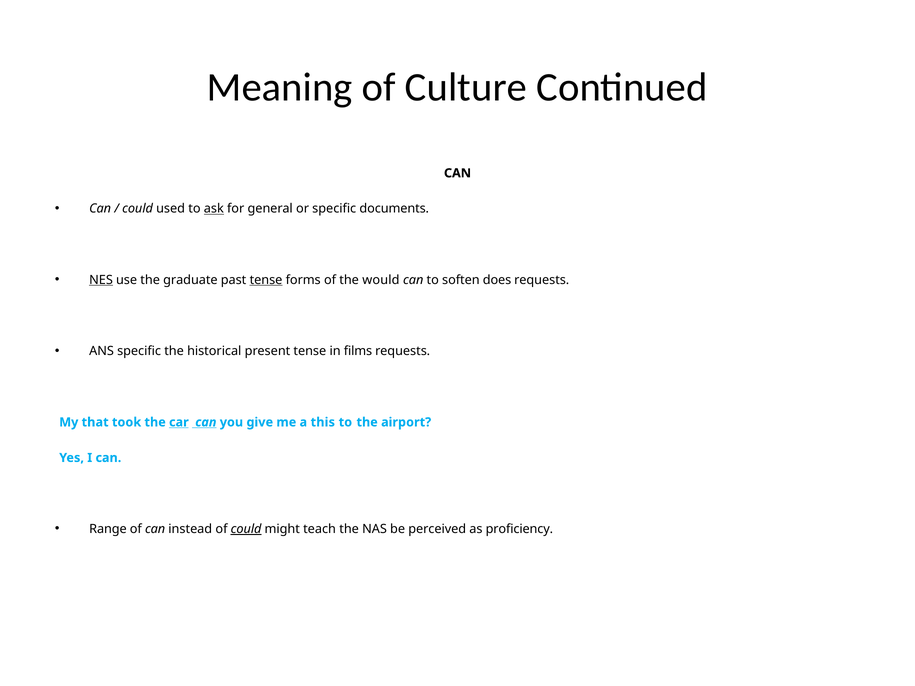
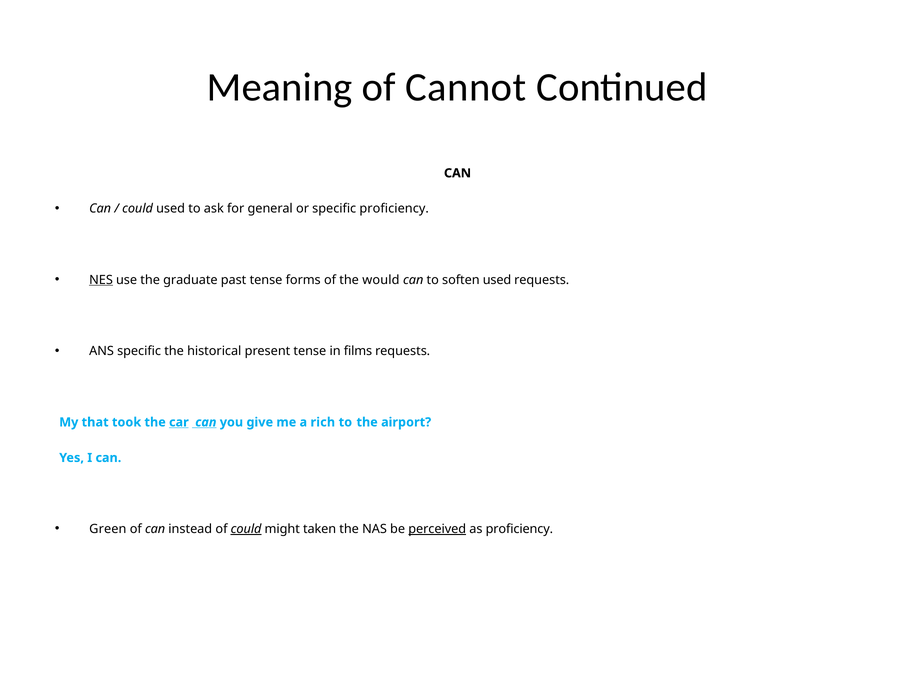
Culture: Culture -> Cannot
ask underline: present -> none
specific documents: documents -> proficiency
tense at (266, 280) underline: present -> none
soften does: does -> used
this: this -> rich
Range: Range -> Green
teach: teach -> taken
perceived underline: none -> present
